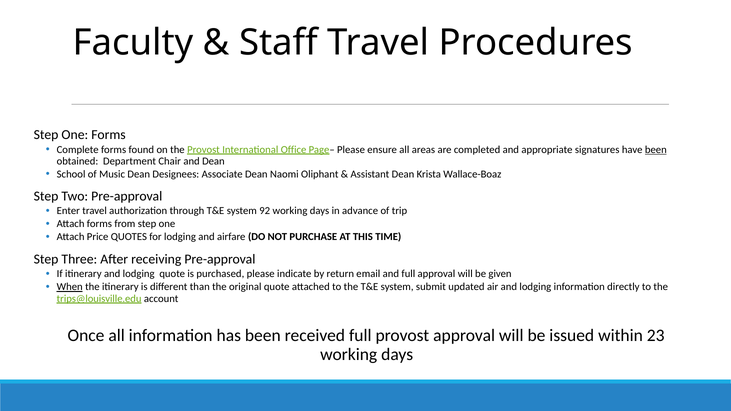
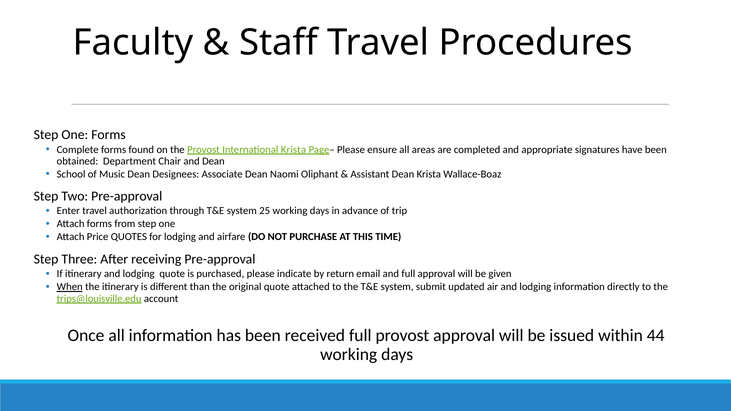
International Office: Office -> Krista
been at (656, 150) underline: present -> none
92: 92 -> 25
23: 23 -> 44
